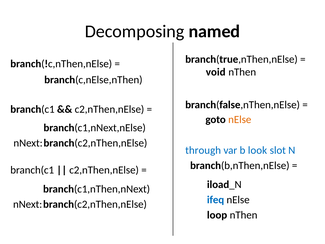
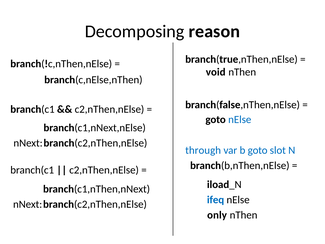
named: named -> reason
nElse at (240, 119) colour: orange -> blue
b look: look -> goto
loop: loop -> only
